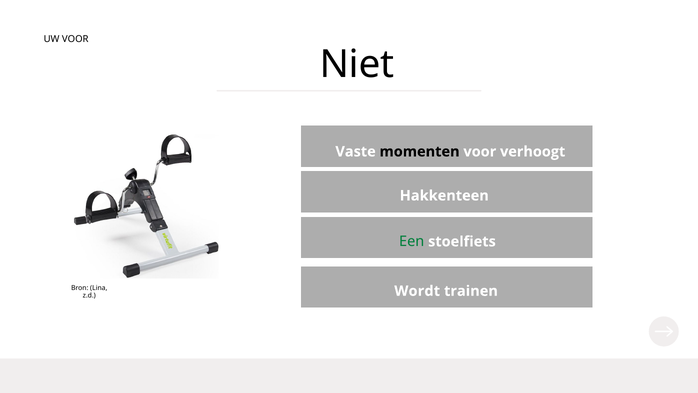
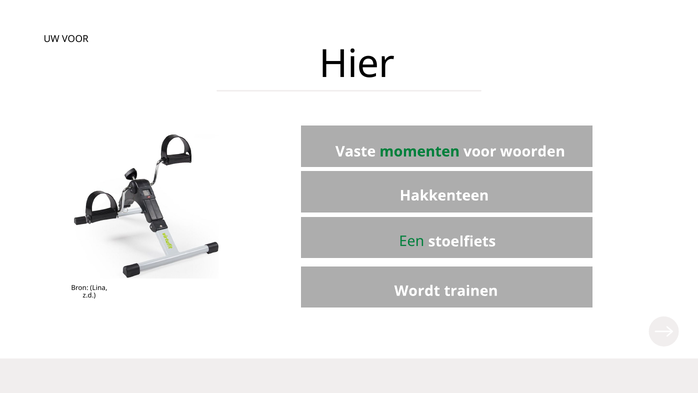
Niet: Niet -> Hier
momenten colour: black -> green
verhoogt: verhoogt -> woorden
